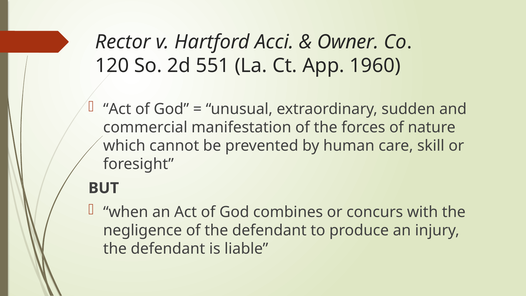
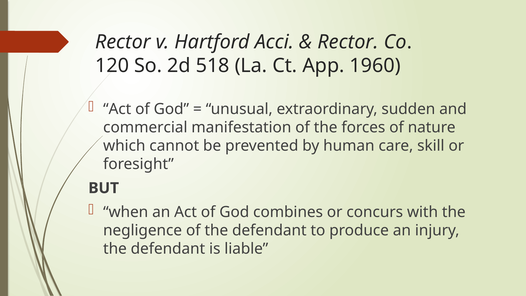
Owner at (348, 42): Owner -> Rector
551: 551 -> 518
